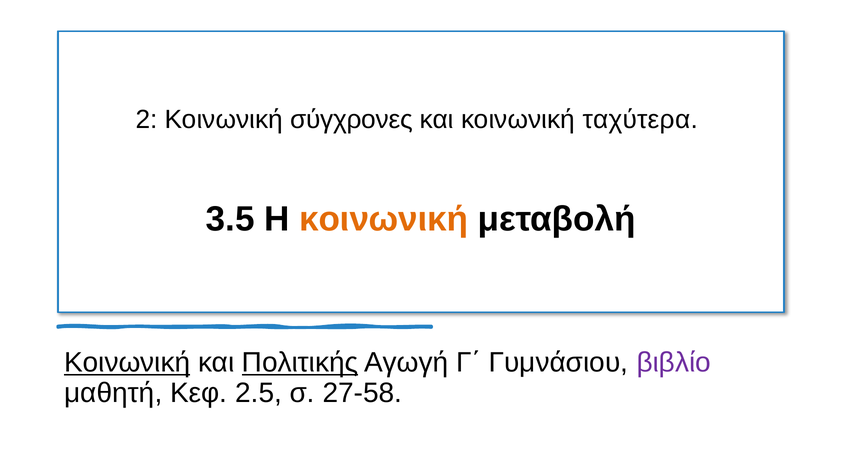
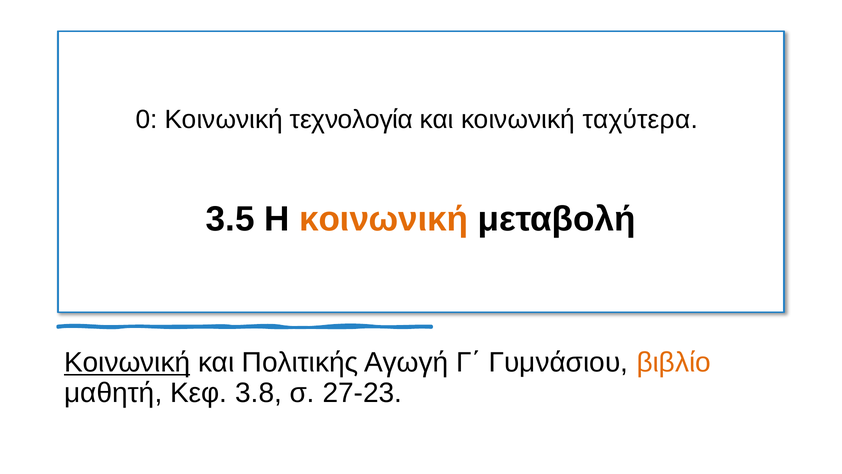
2: 2 -> 0
σύγχρονες: σύγχρονες -> τεχνολογία
Πολιτικής underline: present -> none
βιβλίο colour: purple -> orange
2.5: 2.5 -> 3.8
27-58: 27-58 -> 27-23
